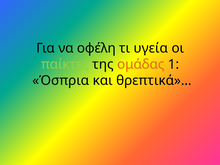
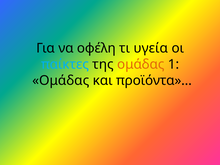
παίκτες colour: light green -> light blue
Όσπρια at (61, 80): Όσπρια -> Ομάδας
θρεπτικά»…: θρεπτικά»… -> προϊόντα»…
